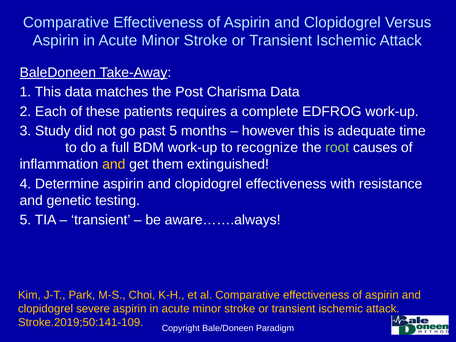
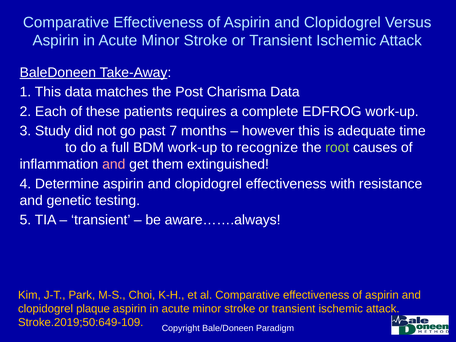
past 5: 5 -> 7
and at (114, 164) colour: yellow -> pink
severe: severe -> plaque
Stroke.2019;50:141-109: Stroke.2019;50:141-109 -> Stroke.2019;50:649-109
